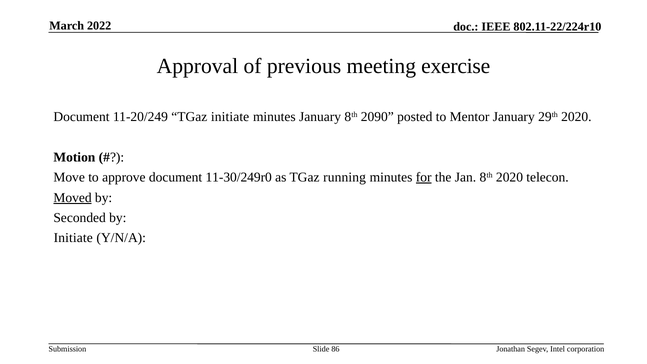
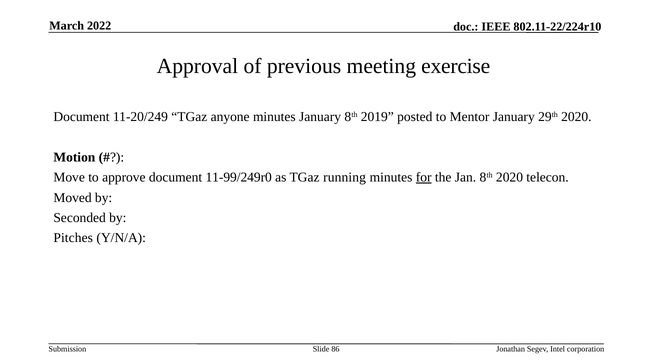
TGaz initiate: initiate -> anyone
2090: 2090 -> 2019
11-30/249r0: 11-30/249r0 -> 11-99/249r0
Moved underline: present -> none
Initiate at (73, 238): Initiate -> Pitches
